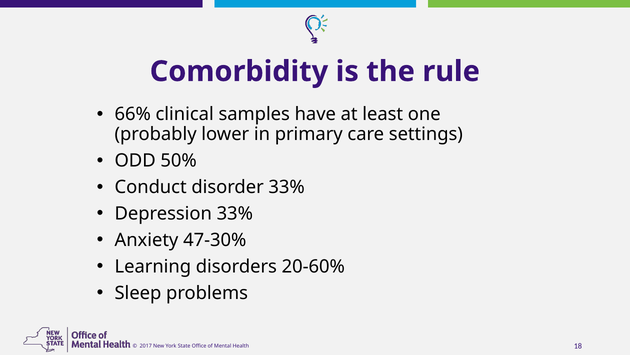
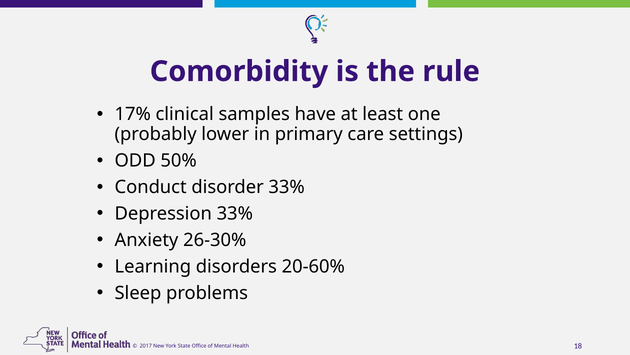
66%: 66% -> 17%
47-30%: 47-30% -> 26-30%
